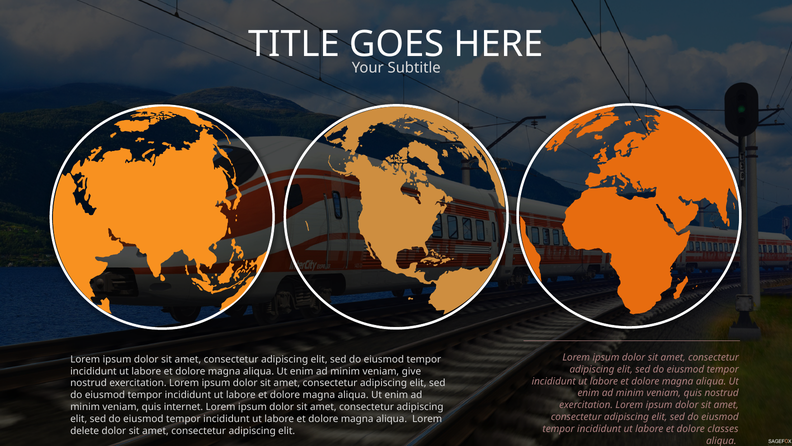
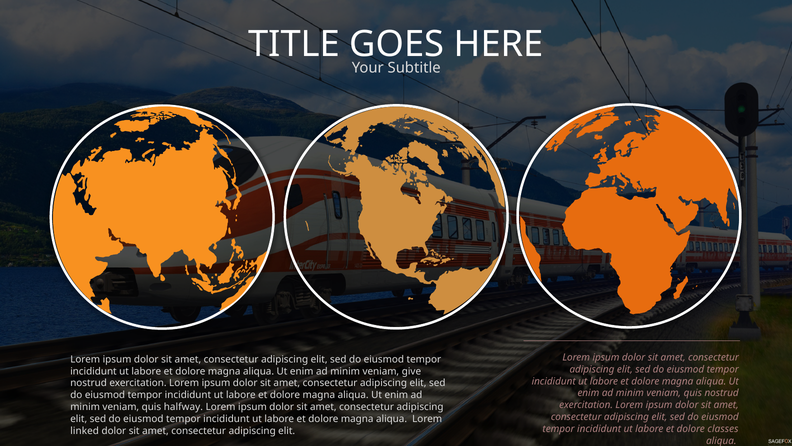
internet: internet -> halfway
delete: delete -> linked
